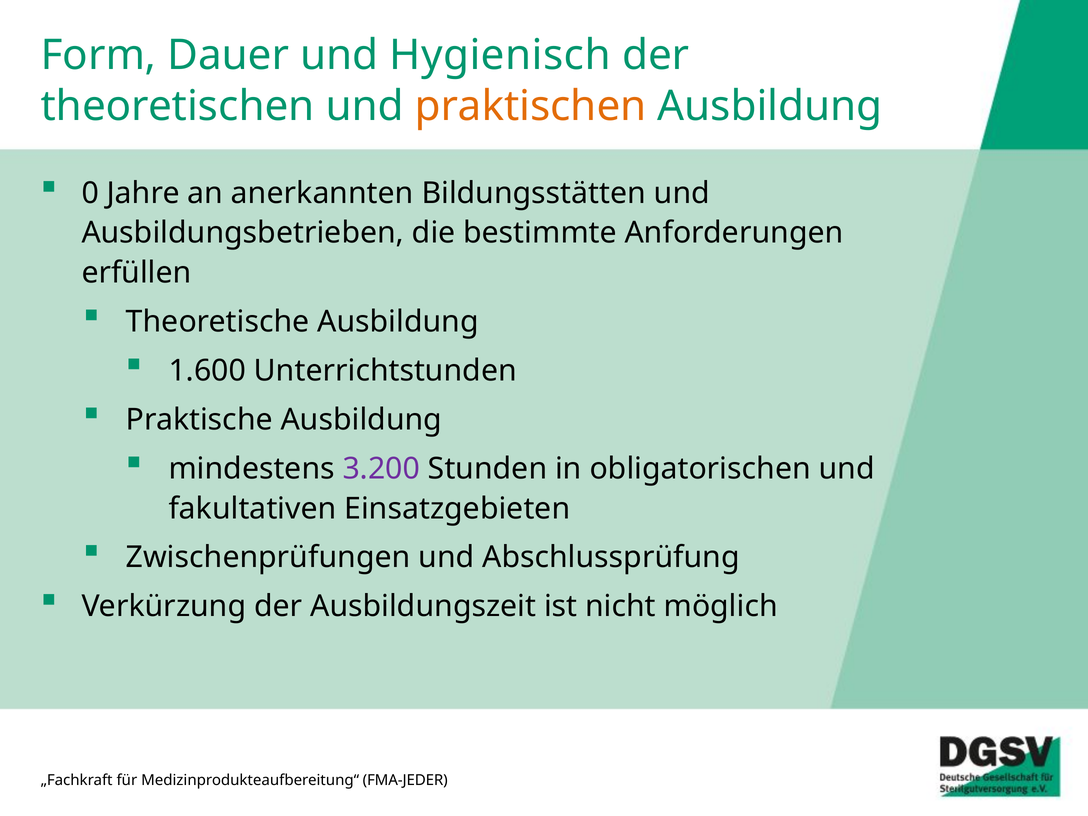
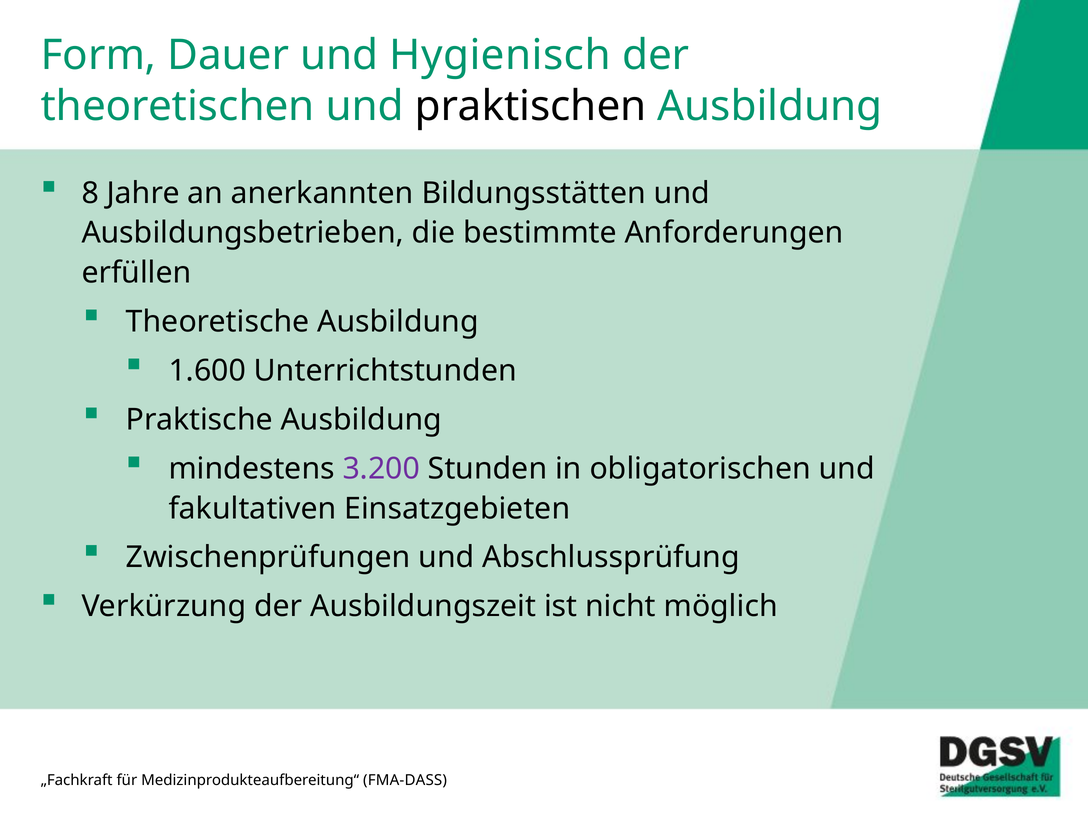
praktischen colour: orange -> black
0: 0 -> 8
FMA-JEDER: FMA-JEDER -> FMA-DASS
